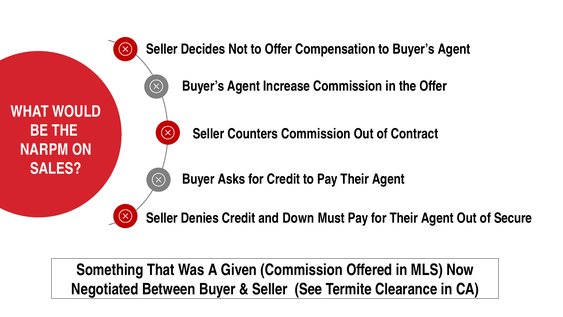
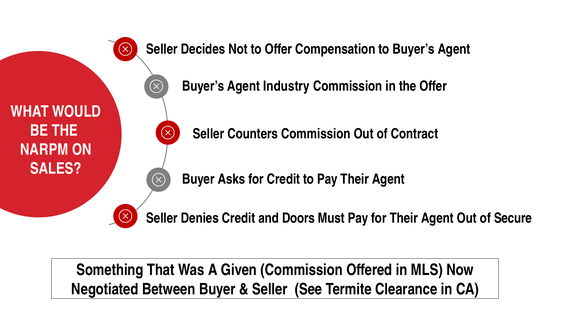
Increase: Increase -> Industry
Down: Down -> Doors
